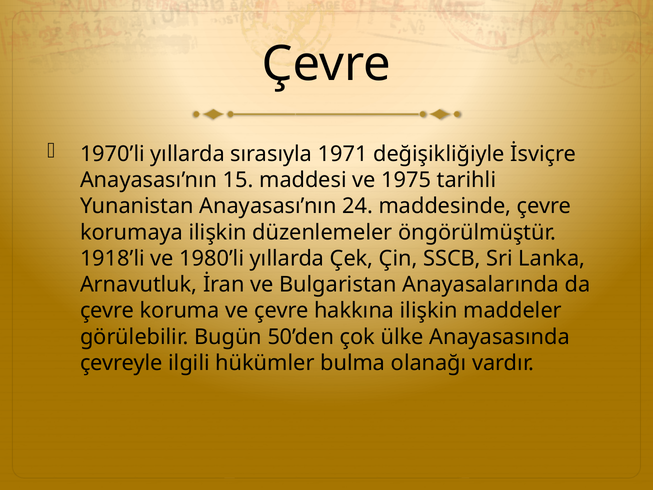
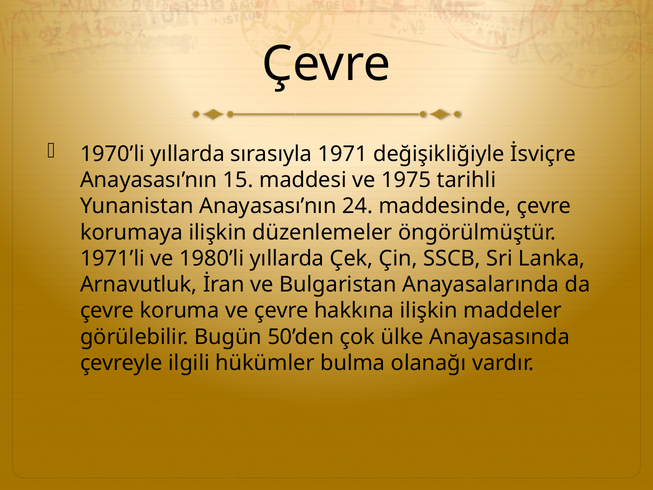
1918’li: 1918’li -> 1971’li
